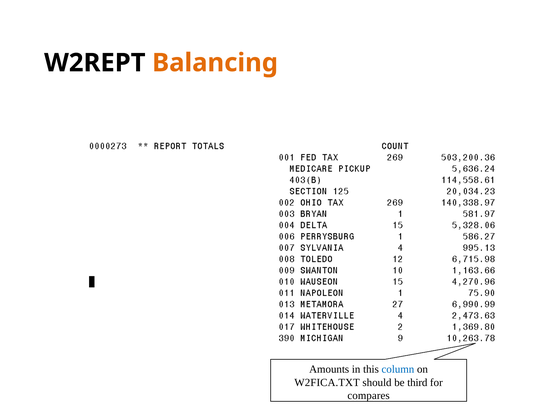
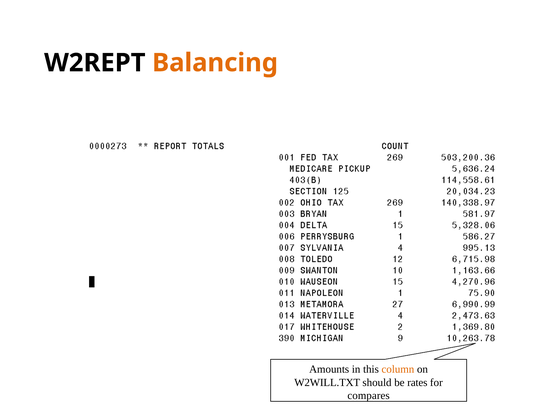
column colour: blue -> orange
W2FICA.TXT: W2FICA.TXT -> W2WILL.TXT
third: third -> rates
